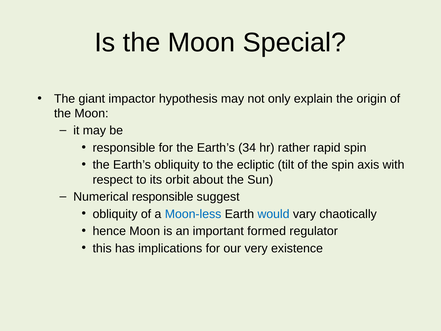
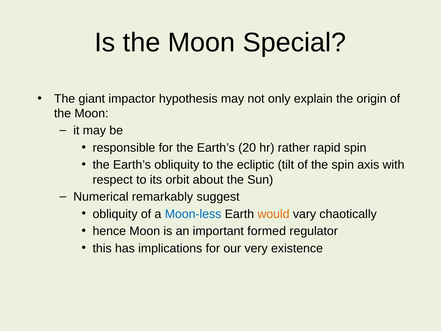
34: 34 -> 20
Numerical responsible: responsible -> remarkably
would colour: blue -> orange
